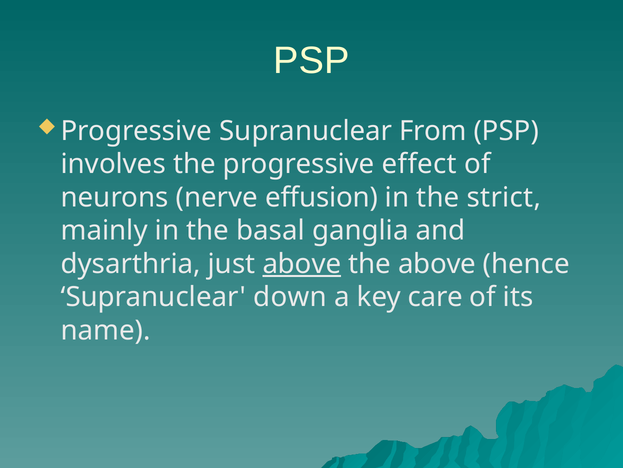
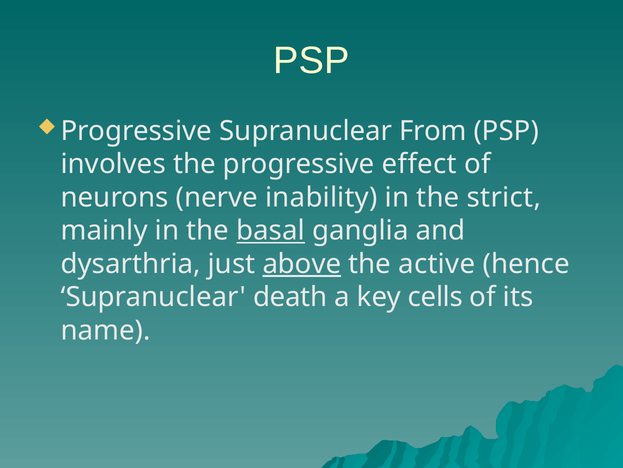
effusion: effusion -> inability
basal underline: none -> present
the above: above -> active
down: down -> death
care: care -> cells
